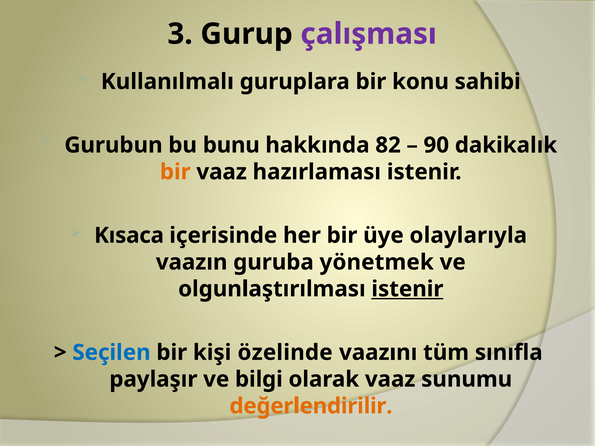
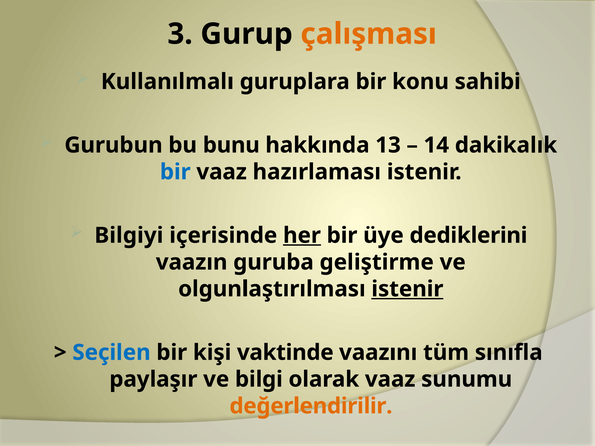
çalışması colour: purple -> orange
82: 82 -> 13
90: 90 -> 14
bir at (175, 172) colour: orange -> blue
Kısaca: Kısaca -> Bilgiyi
her underline: none -> present
olaylarıyla: olaylarıyla -> dediklerini
yönetmek: yönetmek -> geliştirme
özelinde: özelinde -> vaktinde
